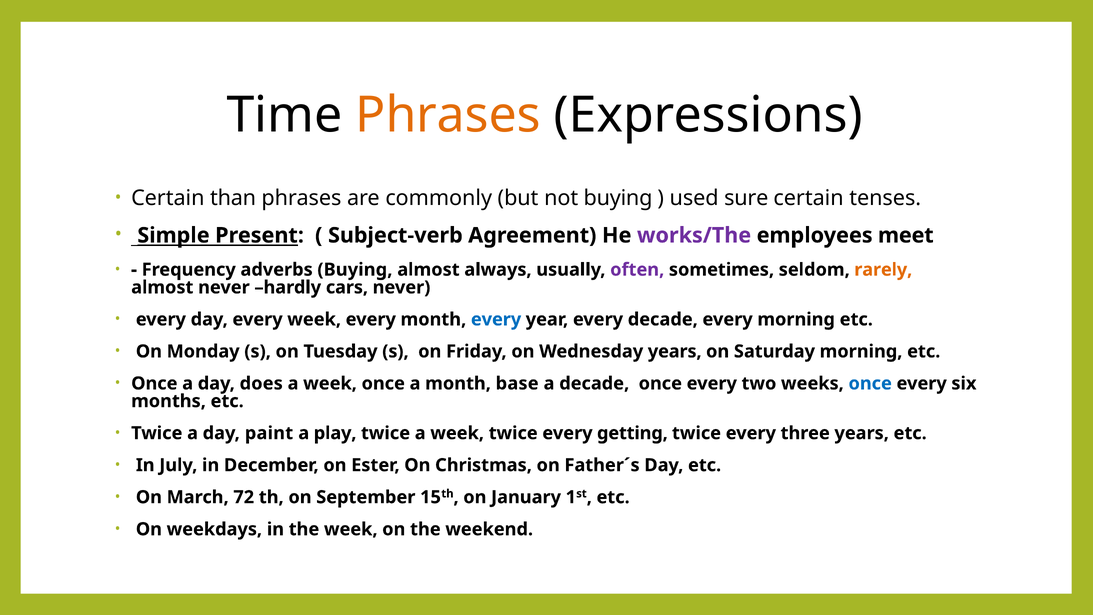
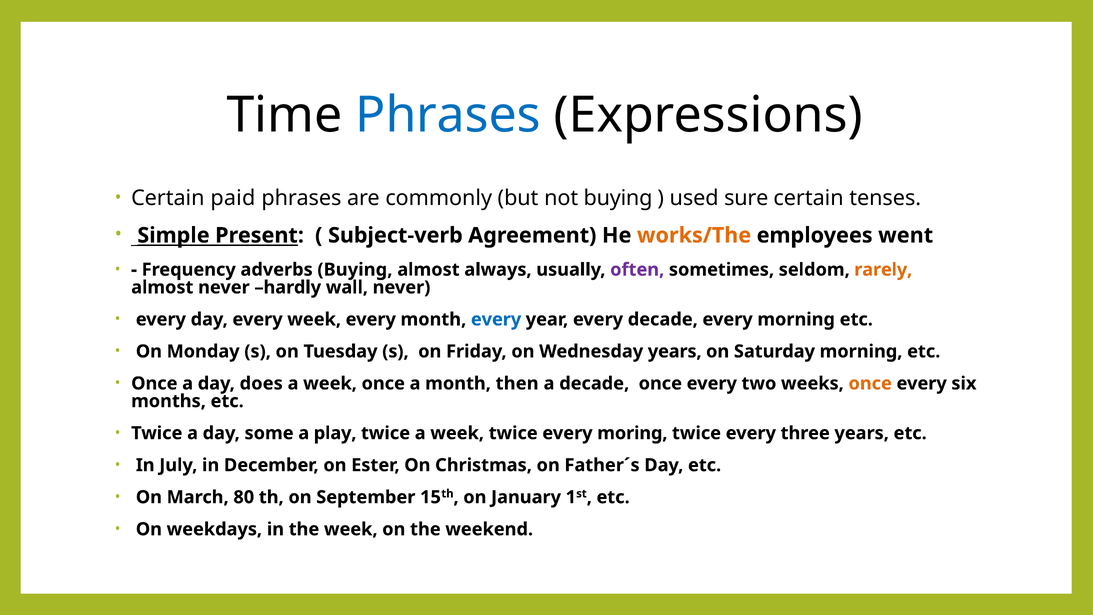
Phrases at (448, 115) colour: orange -> blue
than: than -> paid
works/The colour: purple -> orange
meet: meet -> went
cars: cars -> wall
base: base -> then
once at (870, 383) colour: blue -> orange
paint: paint -> some
getting: getting -> moring
72: 72 -> 80
